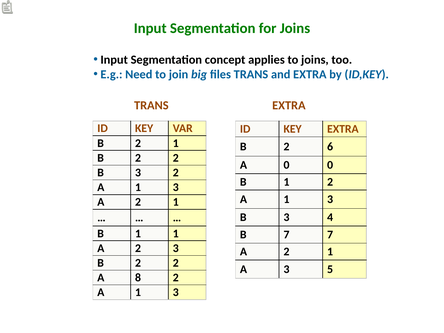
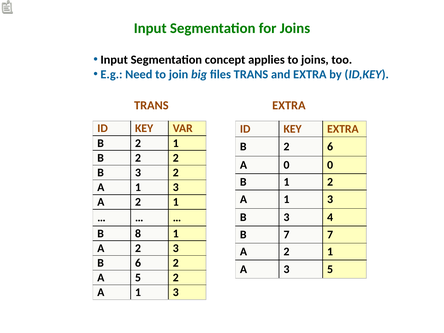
1 at (138, 234): 1 -> 8
2 at (138, 263): 2 -> 6
A 8: 8 -> 5
